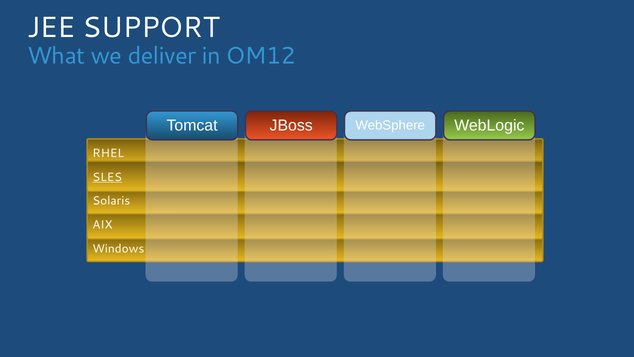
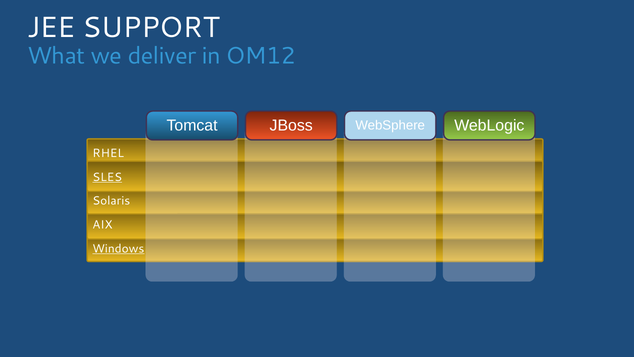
Windows underline: none -> present
